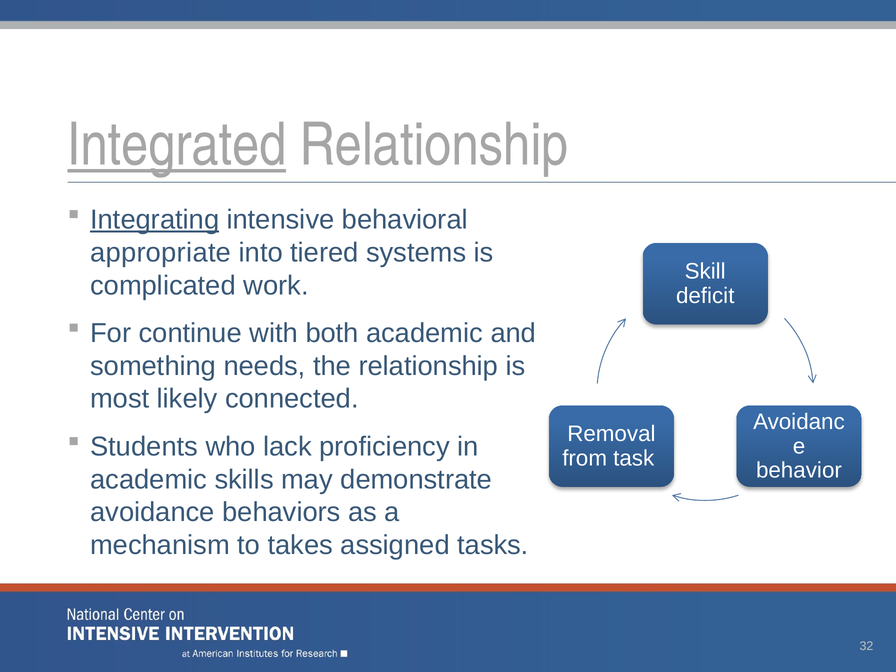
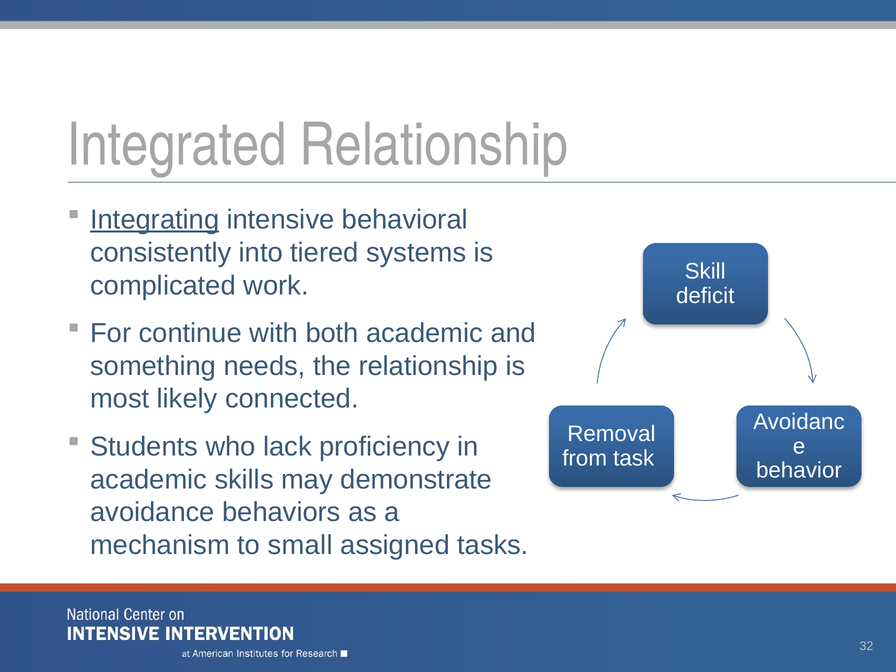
Integrated underline: present -> none
appropriate: appropriate -> consistently
takes: takes -> small
